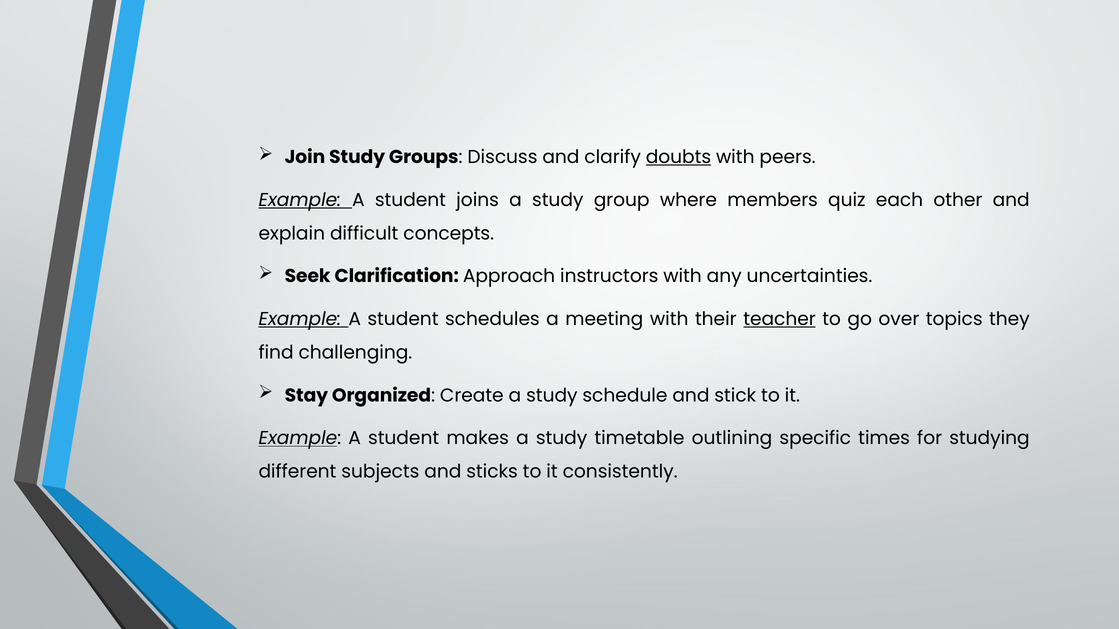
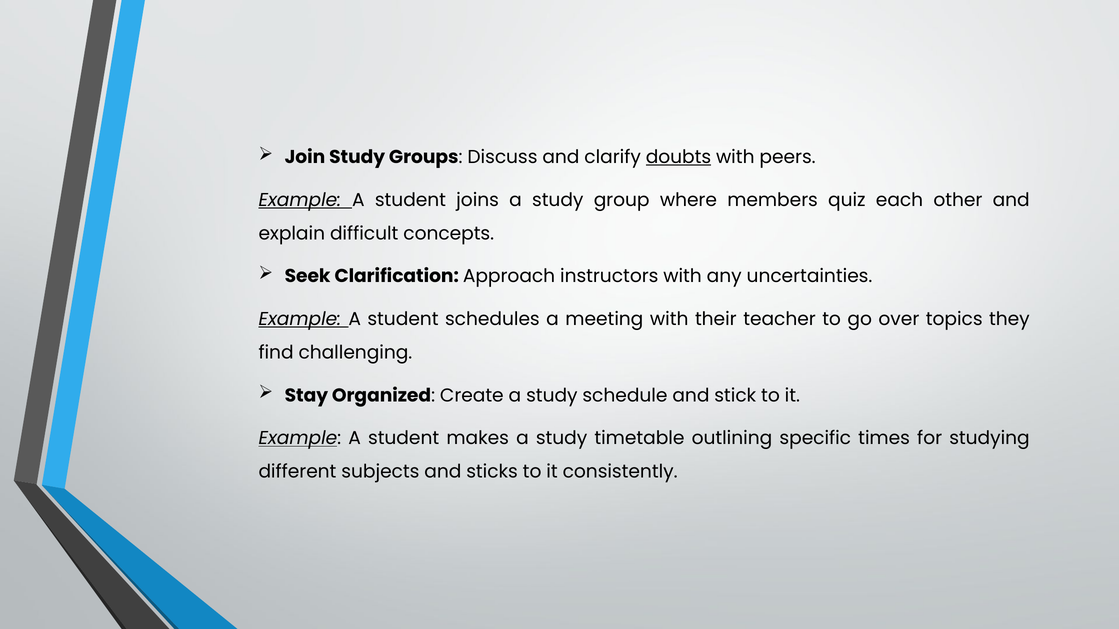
teacher underline: present -> none
